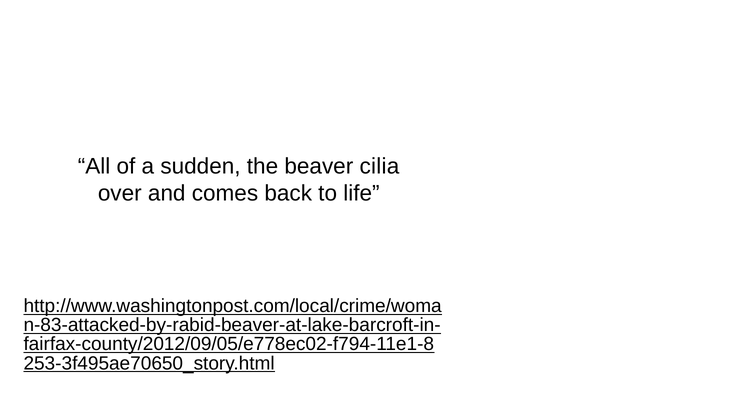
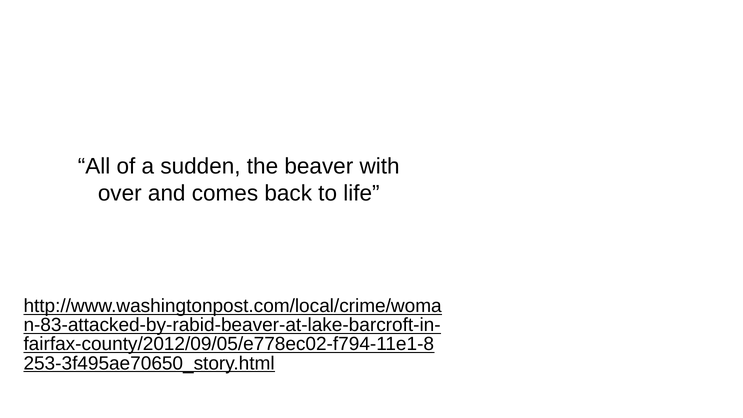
cilia: cilia -> with
